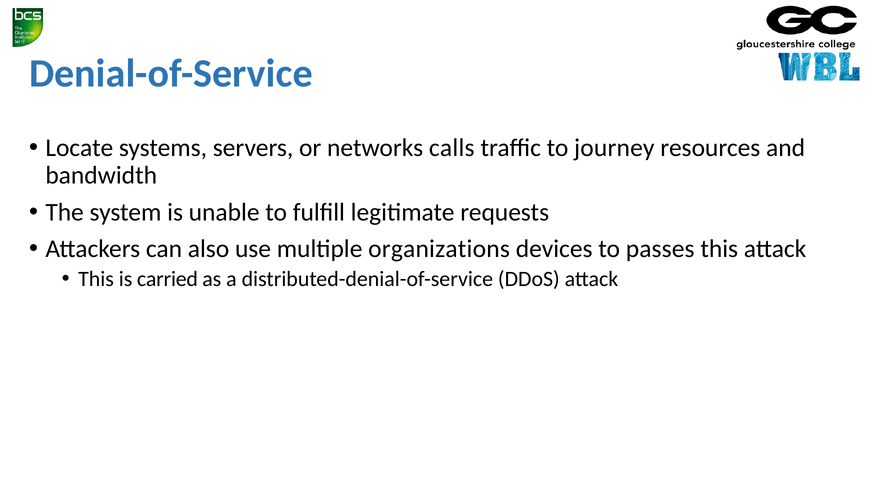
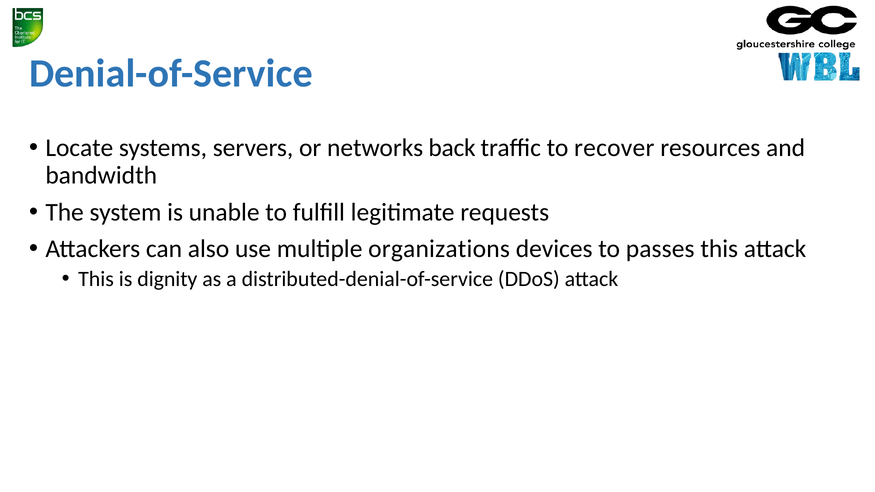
calls: calls -> back
journey: journey -> recover
carried: carried -> dignity
